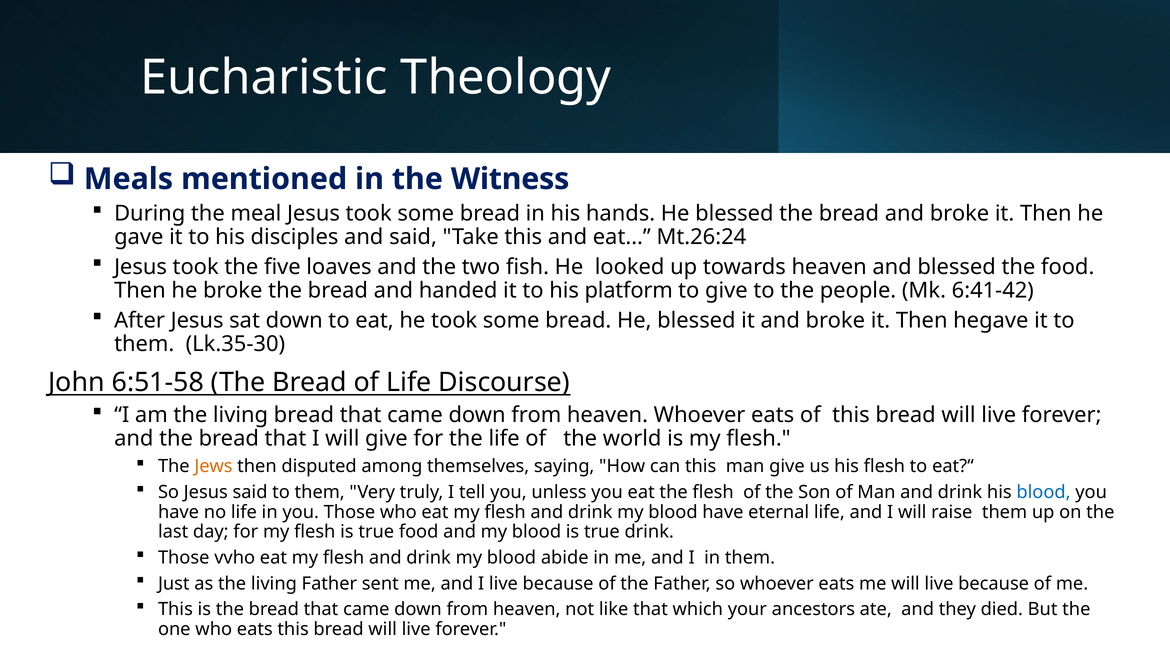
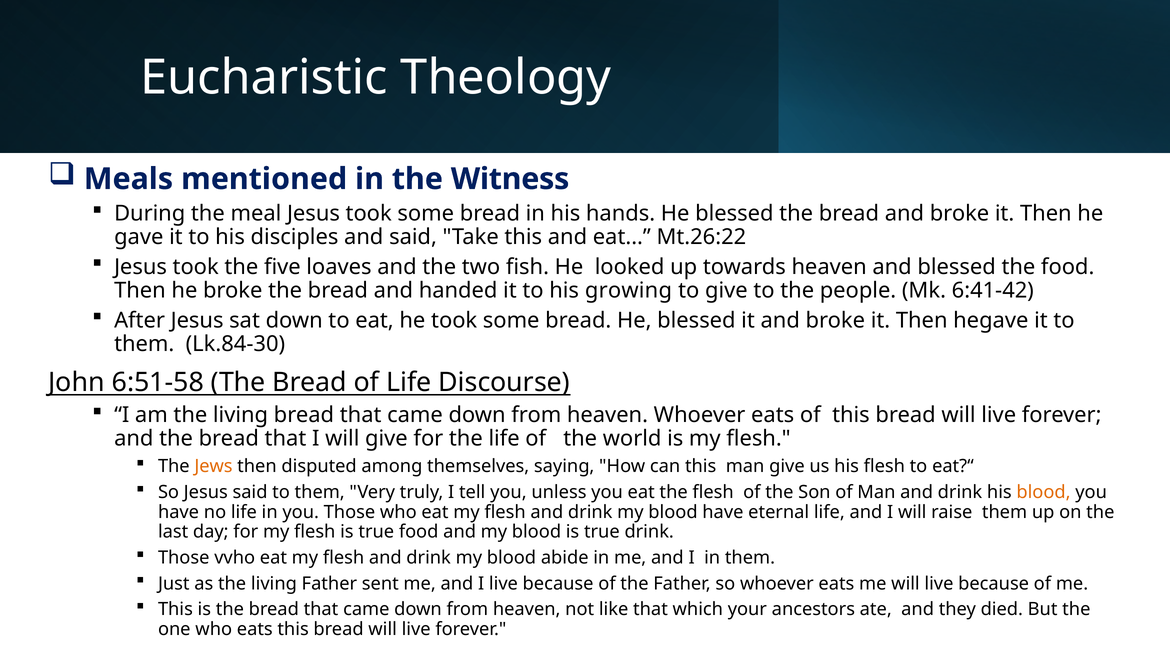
Mt.26:24: Mt.26:24 -> Mt.26:22
platform: platform -> growing
Lk.35-30: Lk.35-30 -> Lk.84-30
blood at (1043, 492) colour: blue -> orange
